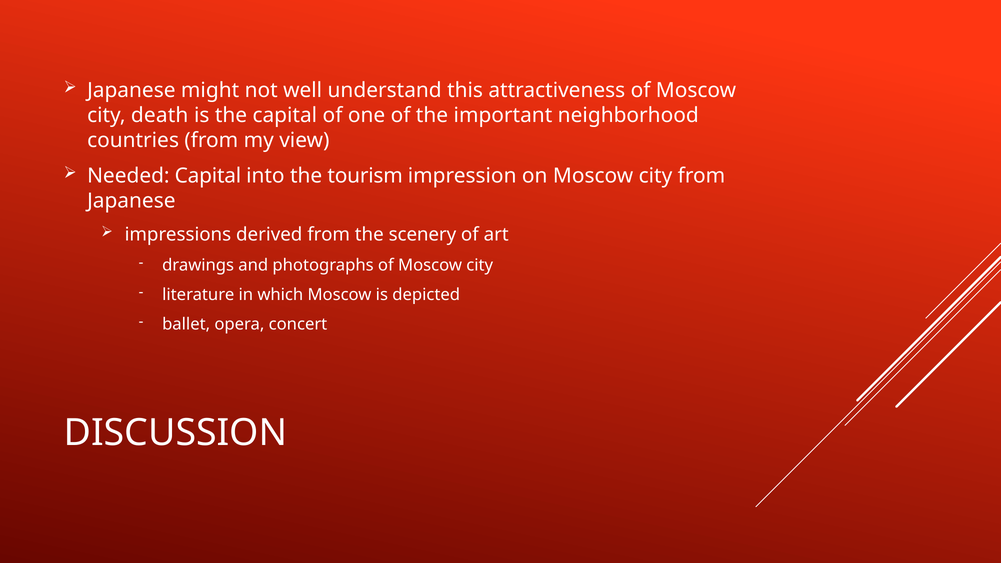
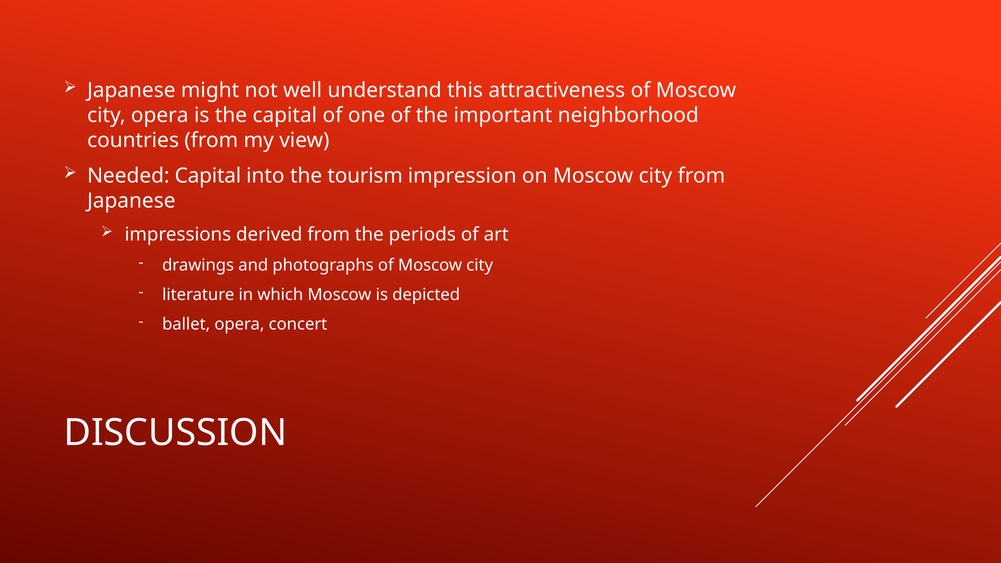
city death: death -> opera
scenery: scenery -> periods
